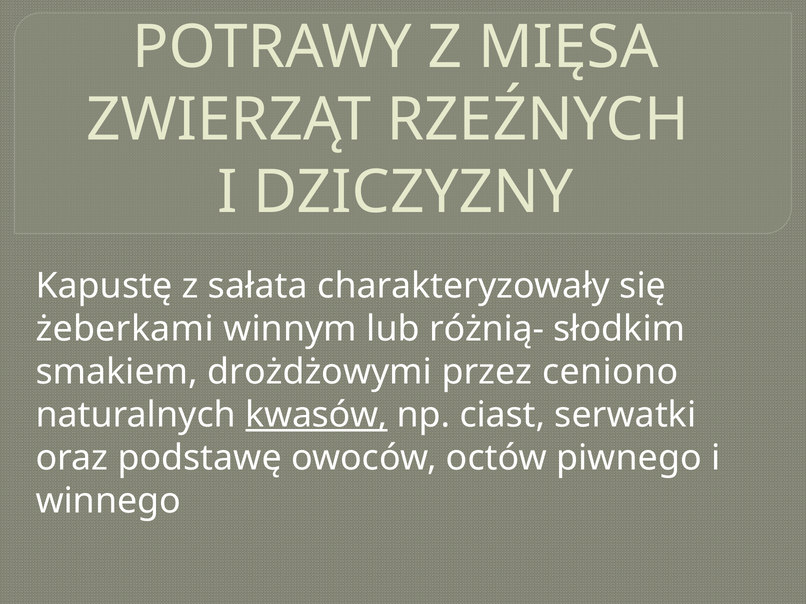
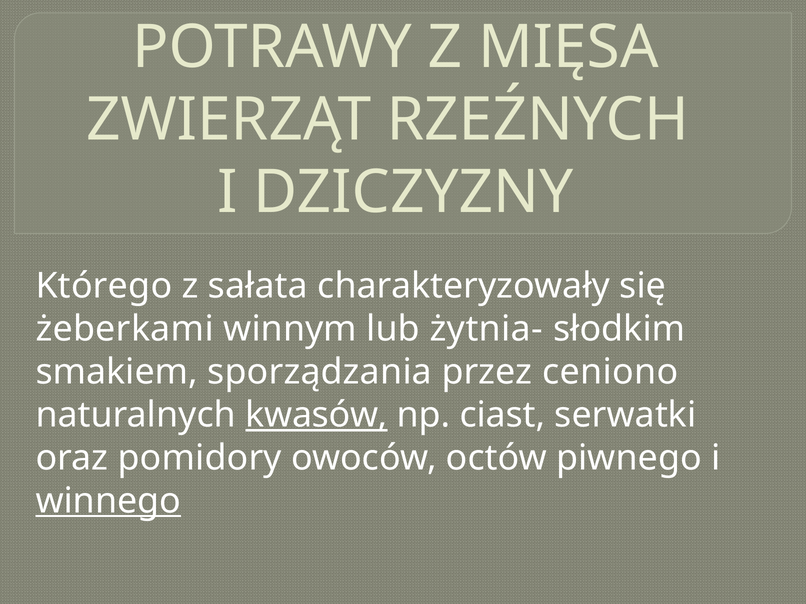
Kapustę: Kapustę -> Którego
różnią-: różnią- -> żytnia-
drożdżowymi: drożdżowymi -> sporządzania
podstawę: podstawę -> pomidory
winnego underline: none -> present
